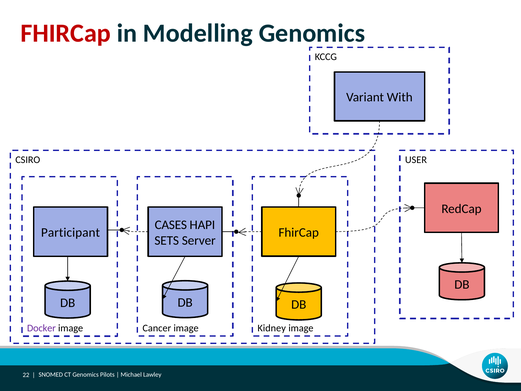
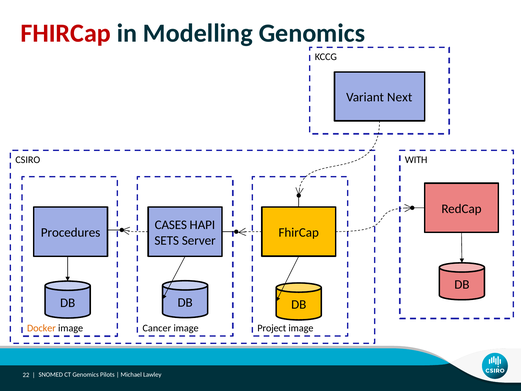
With: With -> Next
USER: USER -> WITH
Participant: Participant -> Procedures
Kidney: Kidney -> Project
Docker colour: purple -> orange
